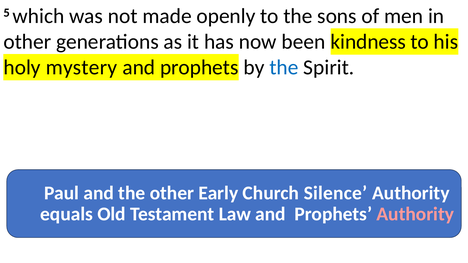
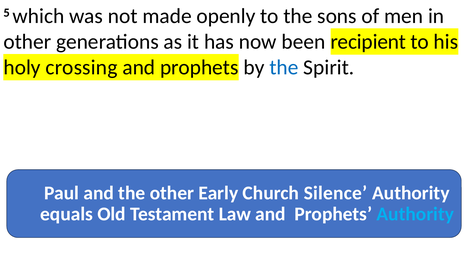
kindness: kindness -> recipient
mystery: mystery -> crossing
Authority at (415, 214) colour: pink -> light blue
